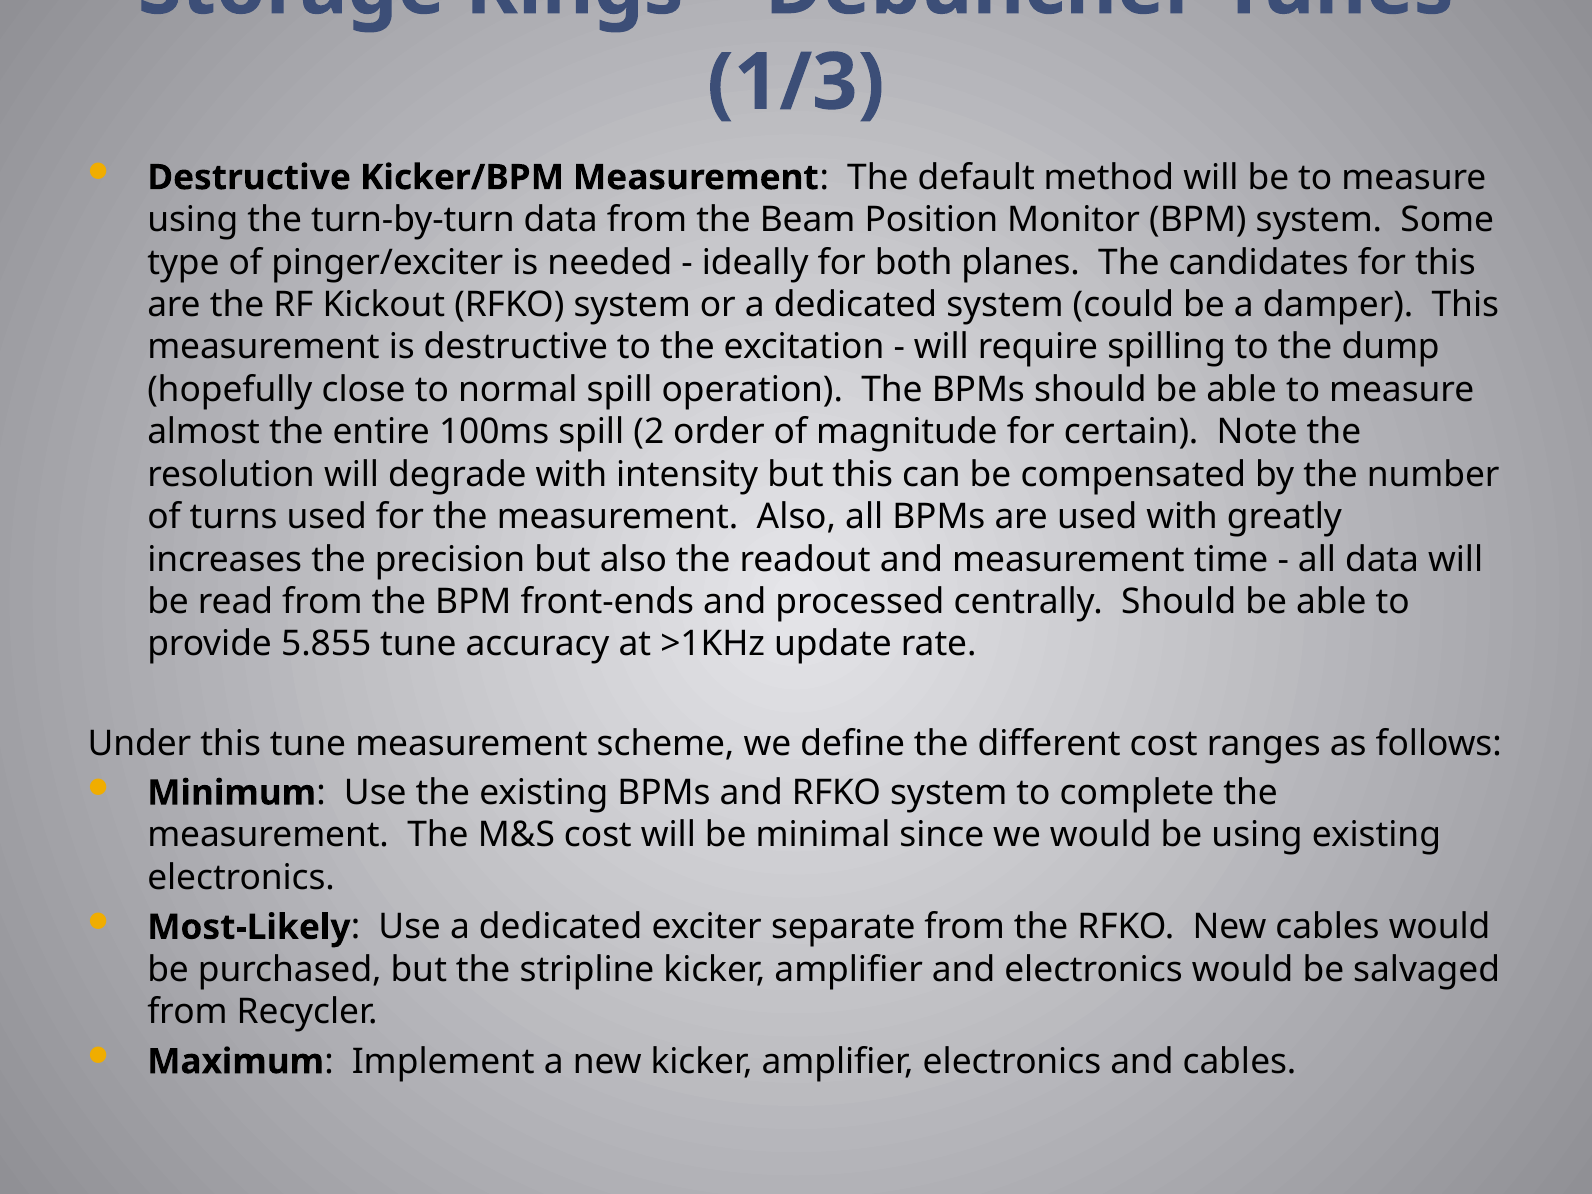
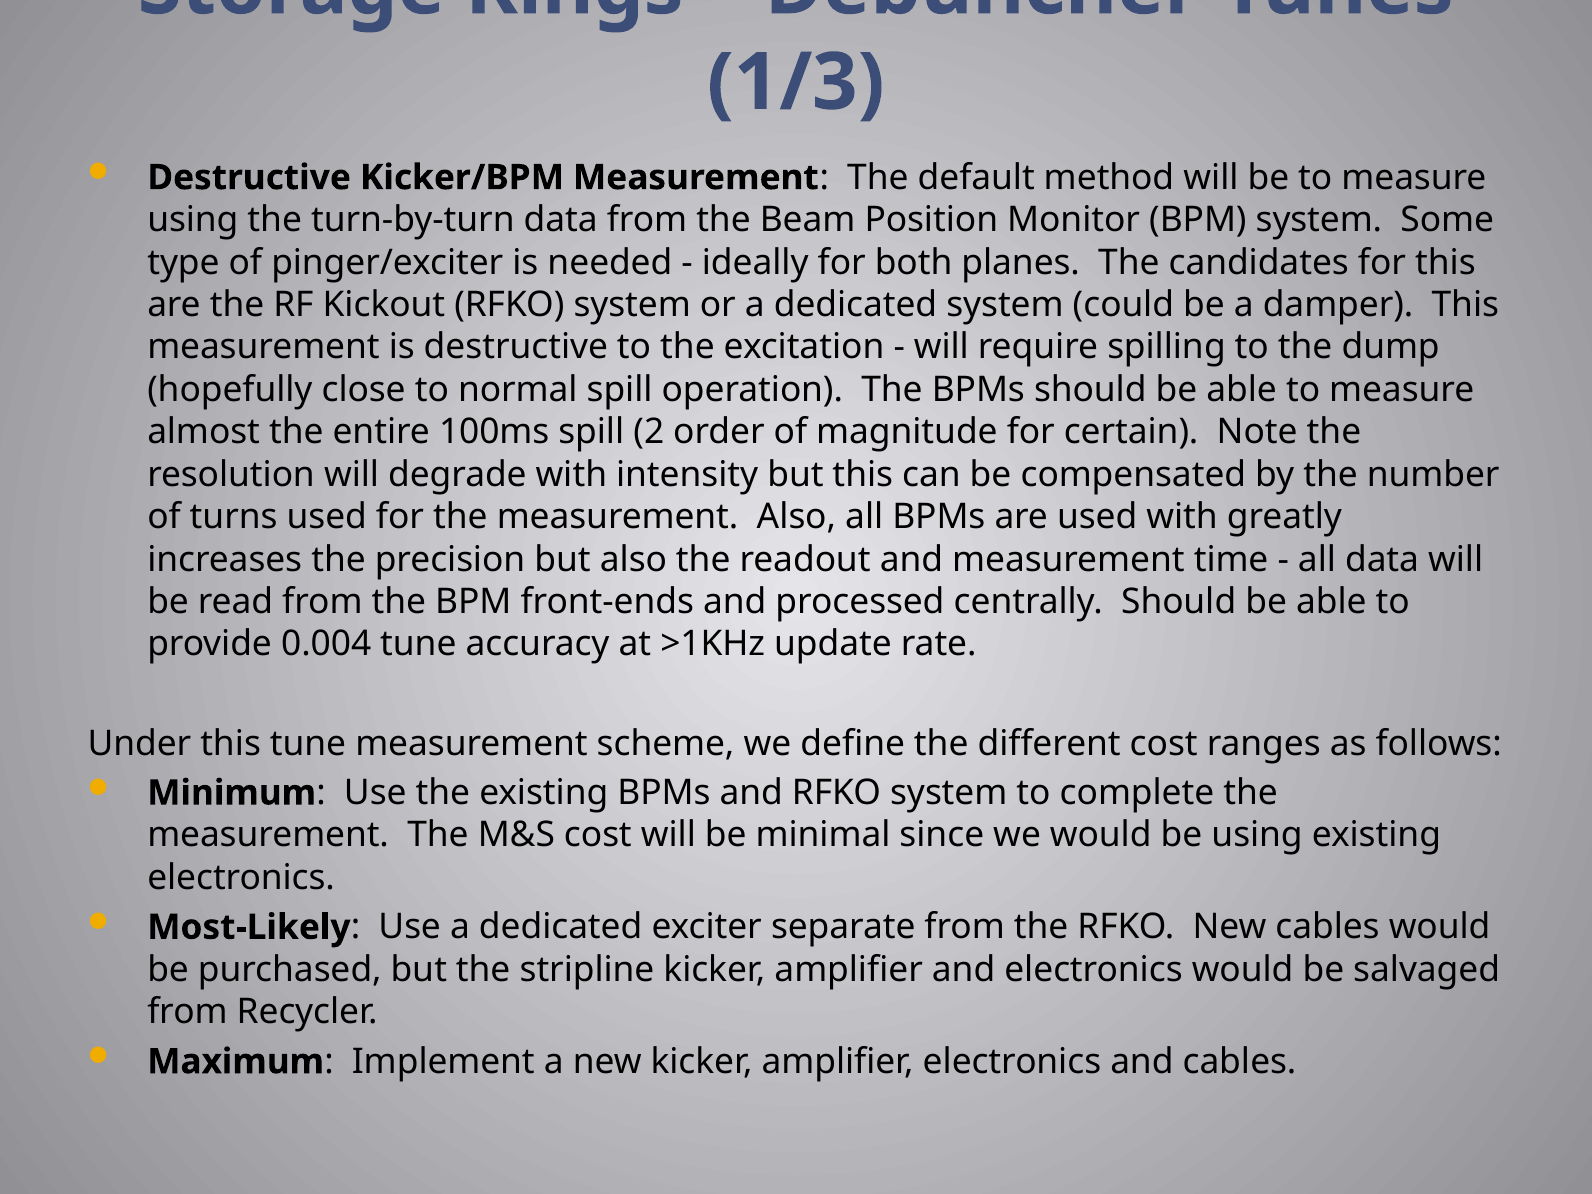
5.855: 5.855 -> 0.004
